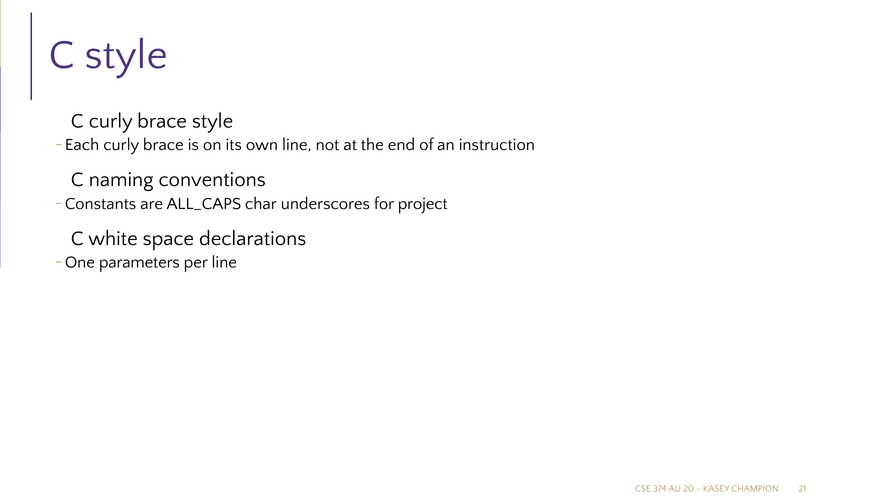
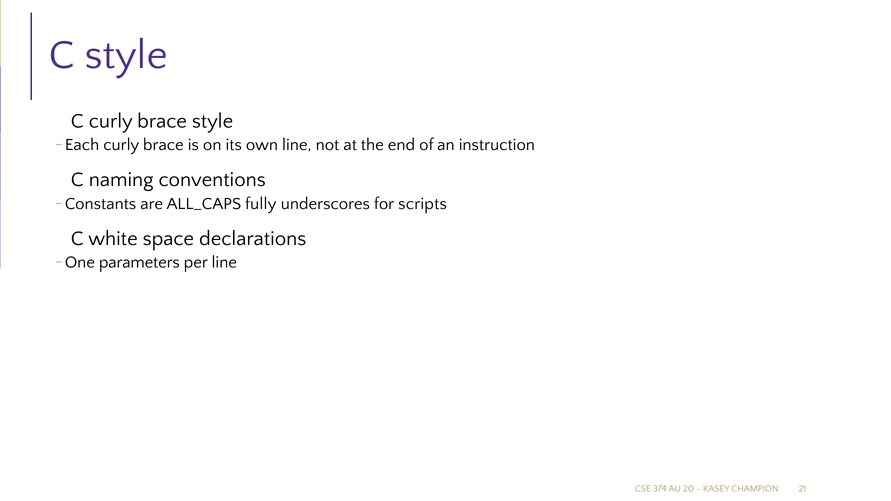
char: char -> fully
project: project -> scripts
